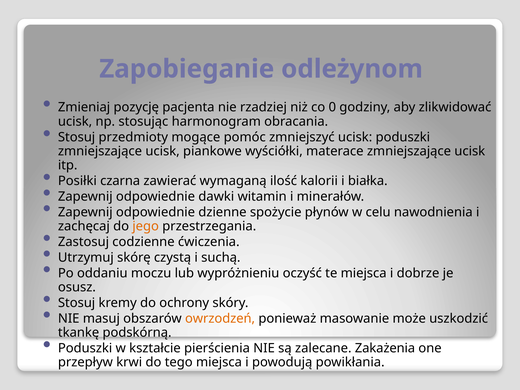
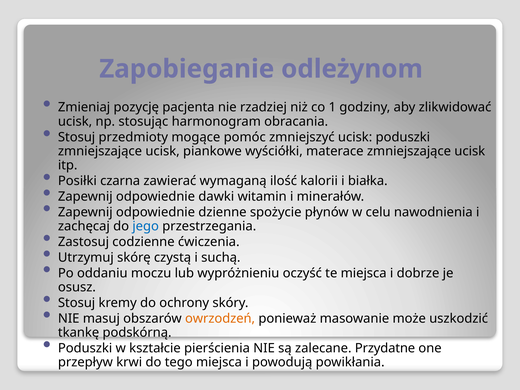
0: 0 -> 1
jego colour: orange -> blue
Zakażenia: Zakażenia -> Przydatne
